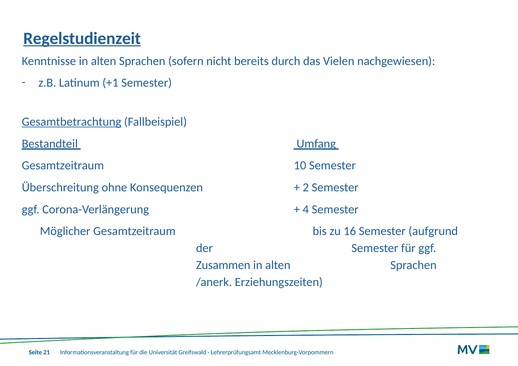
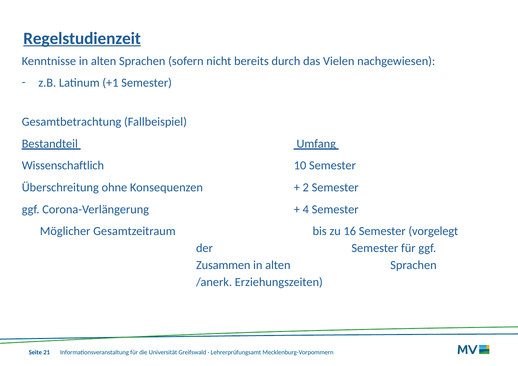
Gesamtbetrachtung underline: present -> none
Gesamtzeitraum at (63, 166): Gesamtzeitraum -> Wissenschaftlich
aufgrund: aufgrund -> vorgelegt
